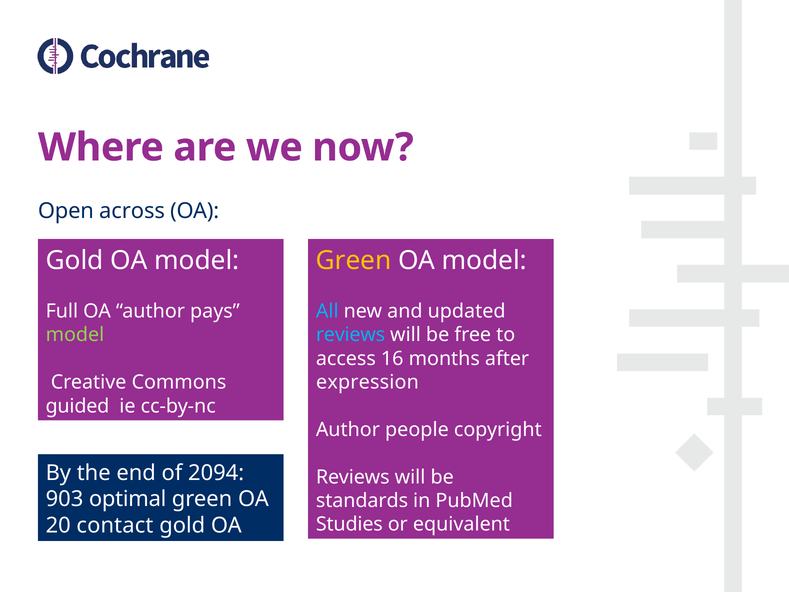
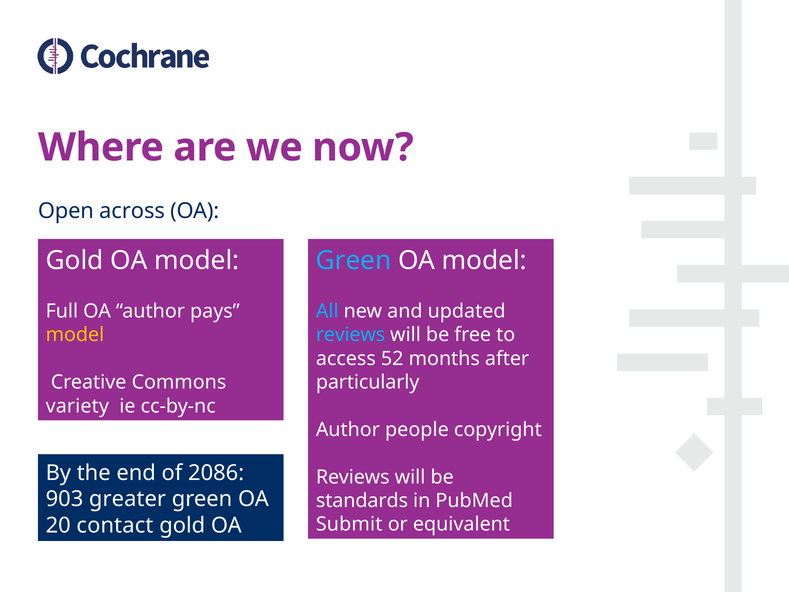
Green at (354, 260) colour: yellow -> light blue
model at (75, 335) colour: light green -> yellow
16: 16 -> 52
expression: expression -> particularly
guided: guided -> variety
2094: 2094 -> 2086
optimal: optimal -> greater
Studies: Studies -> Submit
